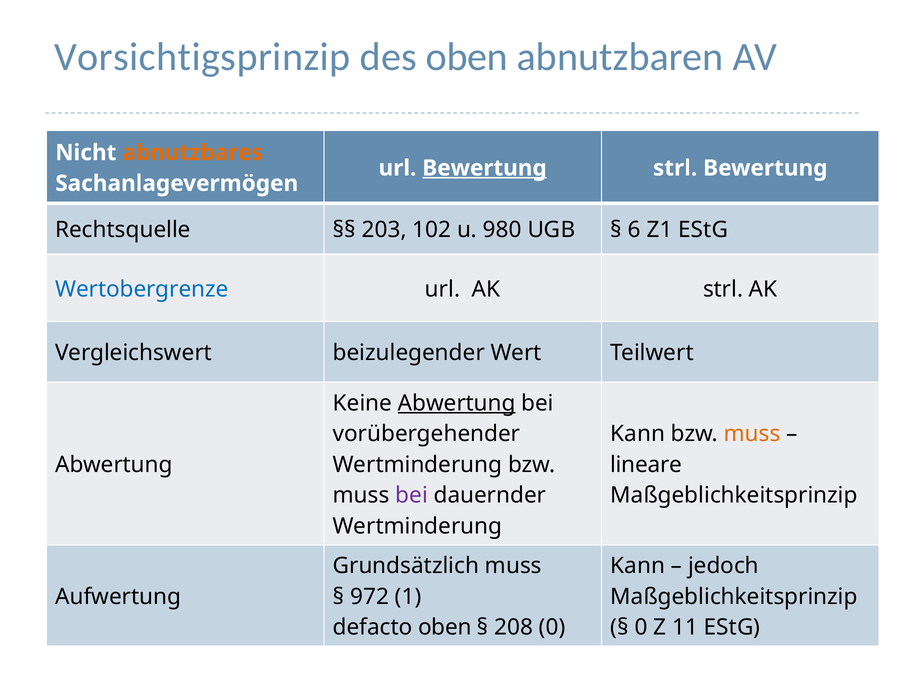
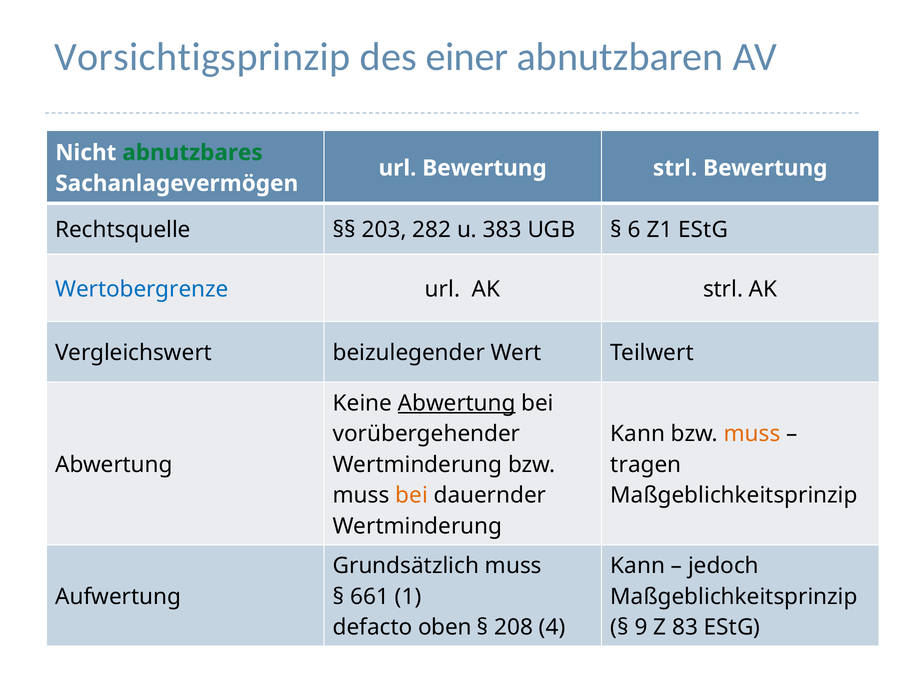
des oben: oben -> einer
abnutzbares colour: orange -> green
Bewertung at (484, 168) underline: present -> none
102: 102 -> 282
980: 980 -> 383
lineare: lineare -> tragen
bei at (412, 495) colour: purple -> orange
972: 972 -> 661
208 0: 0 -> 4
0 at (641, 627): 0 -> 9
11: 11 -> 83
